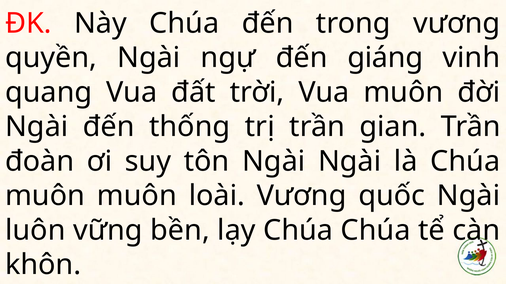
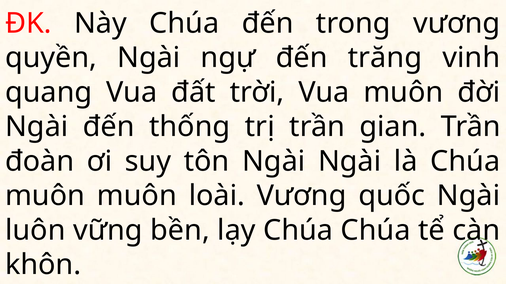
giáng: giáng -> trăng
